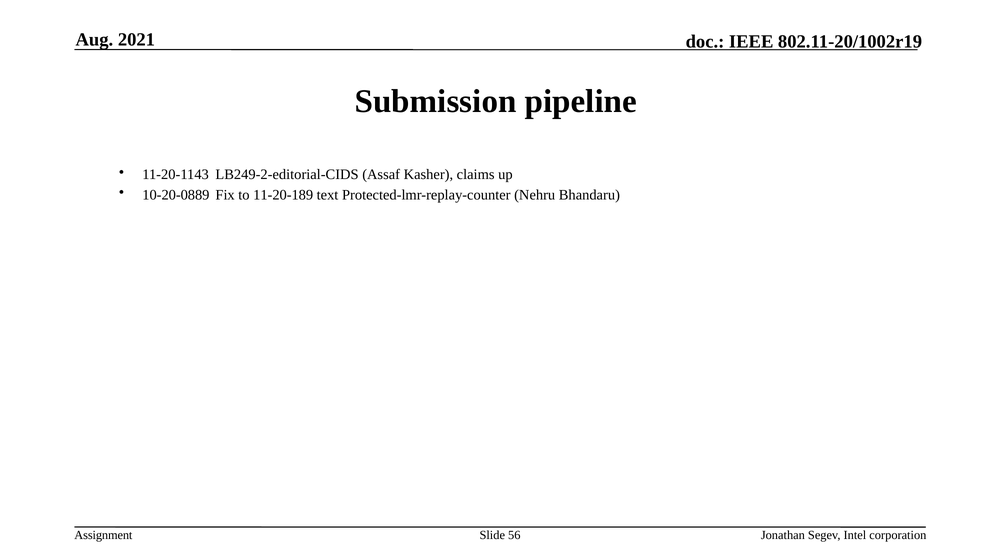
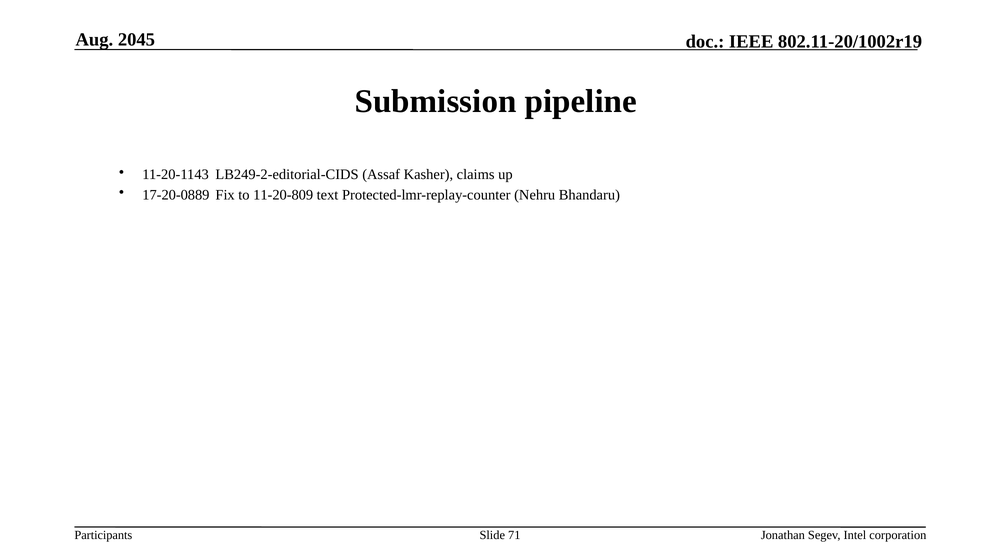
2021: 2021 -> 2045
10-20-0889: 10-20-0889 -> 17-20-0889
11-20-189: 11-20-189 -> 11-20-809
Assignment: Assignment -> Participants
56: 56 -> 71
